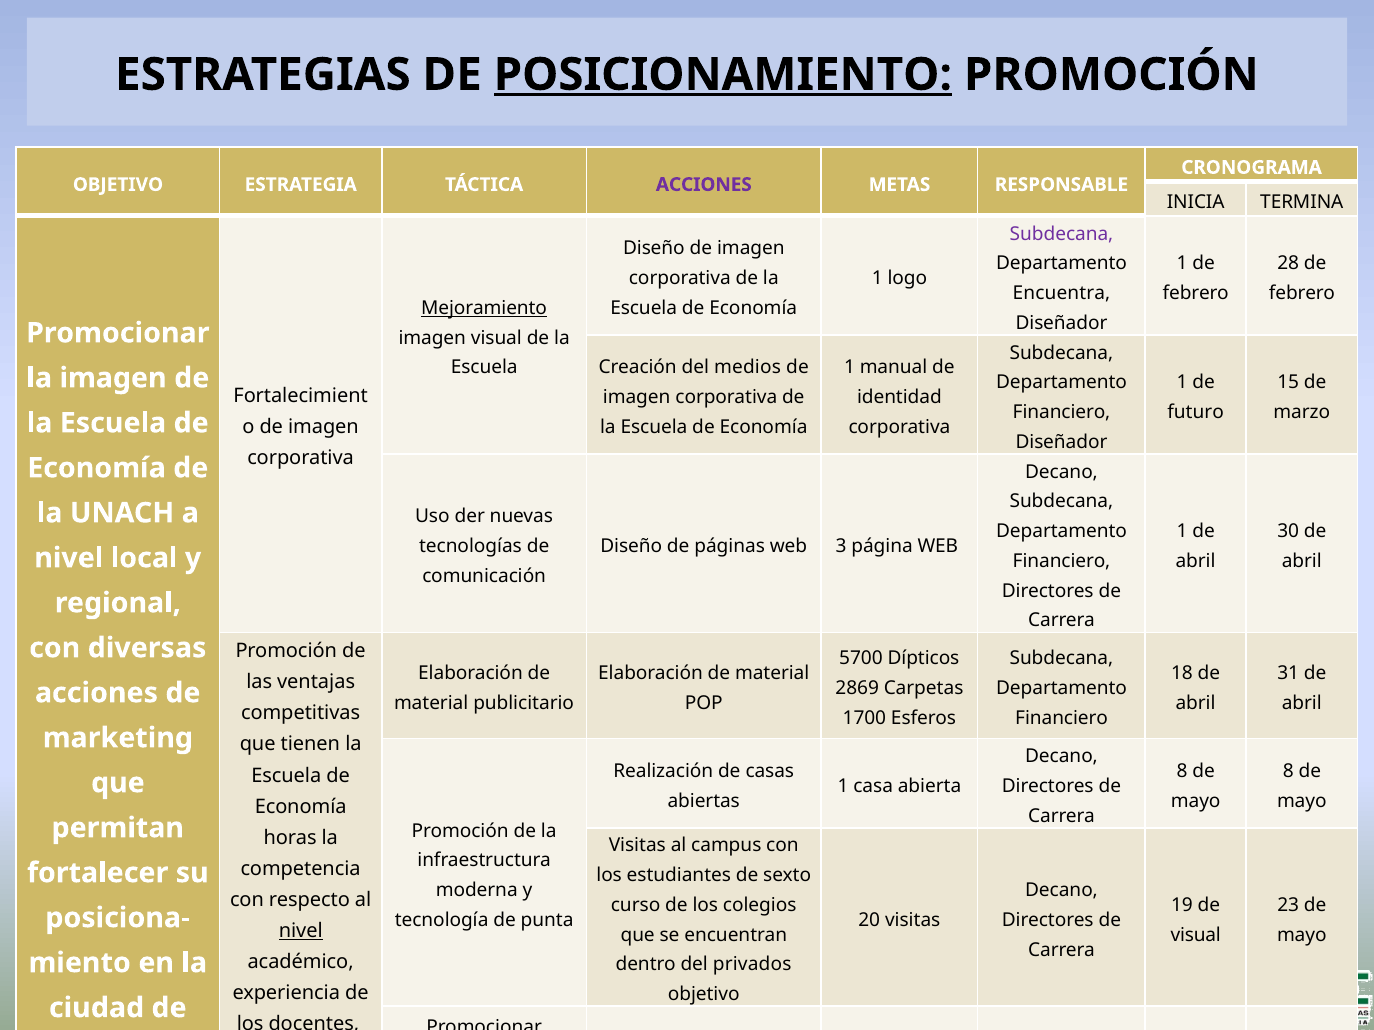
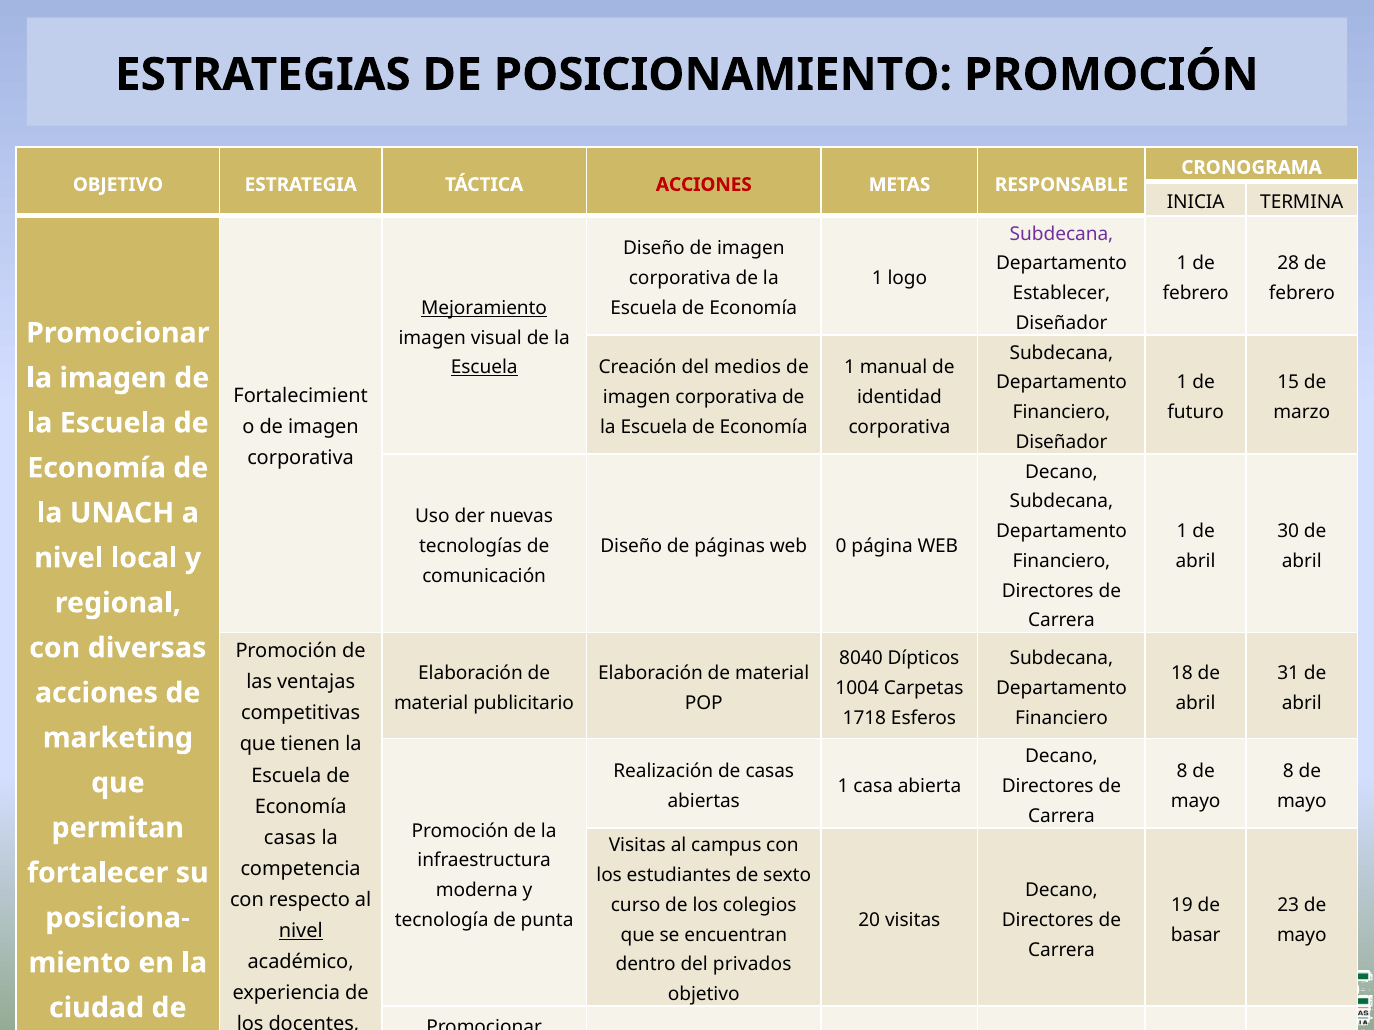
POSICIONAMIENTO underline: present -> none
ACCIONES at (704, 185) colour: purple -> red
Encuentra: Encuentra -> Establecer
Escuela at (484, 368) underline: none -> present
3: 3 -> 0
5700: 5700 -> 8040
2869: 2869 -> 1004
1700: 1700 -> 1718
horas at (290, 838): horas -> casas
visual at (1196, 935): visual -> basar
